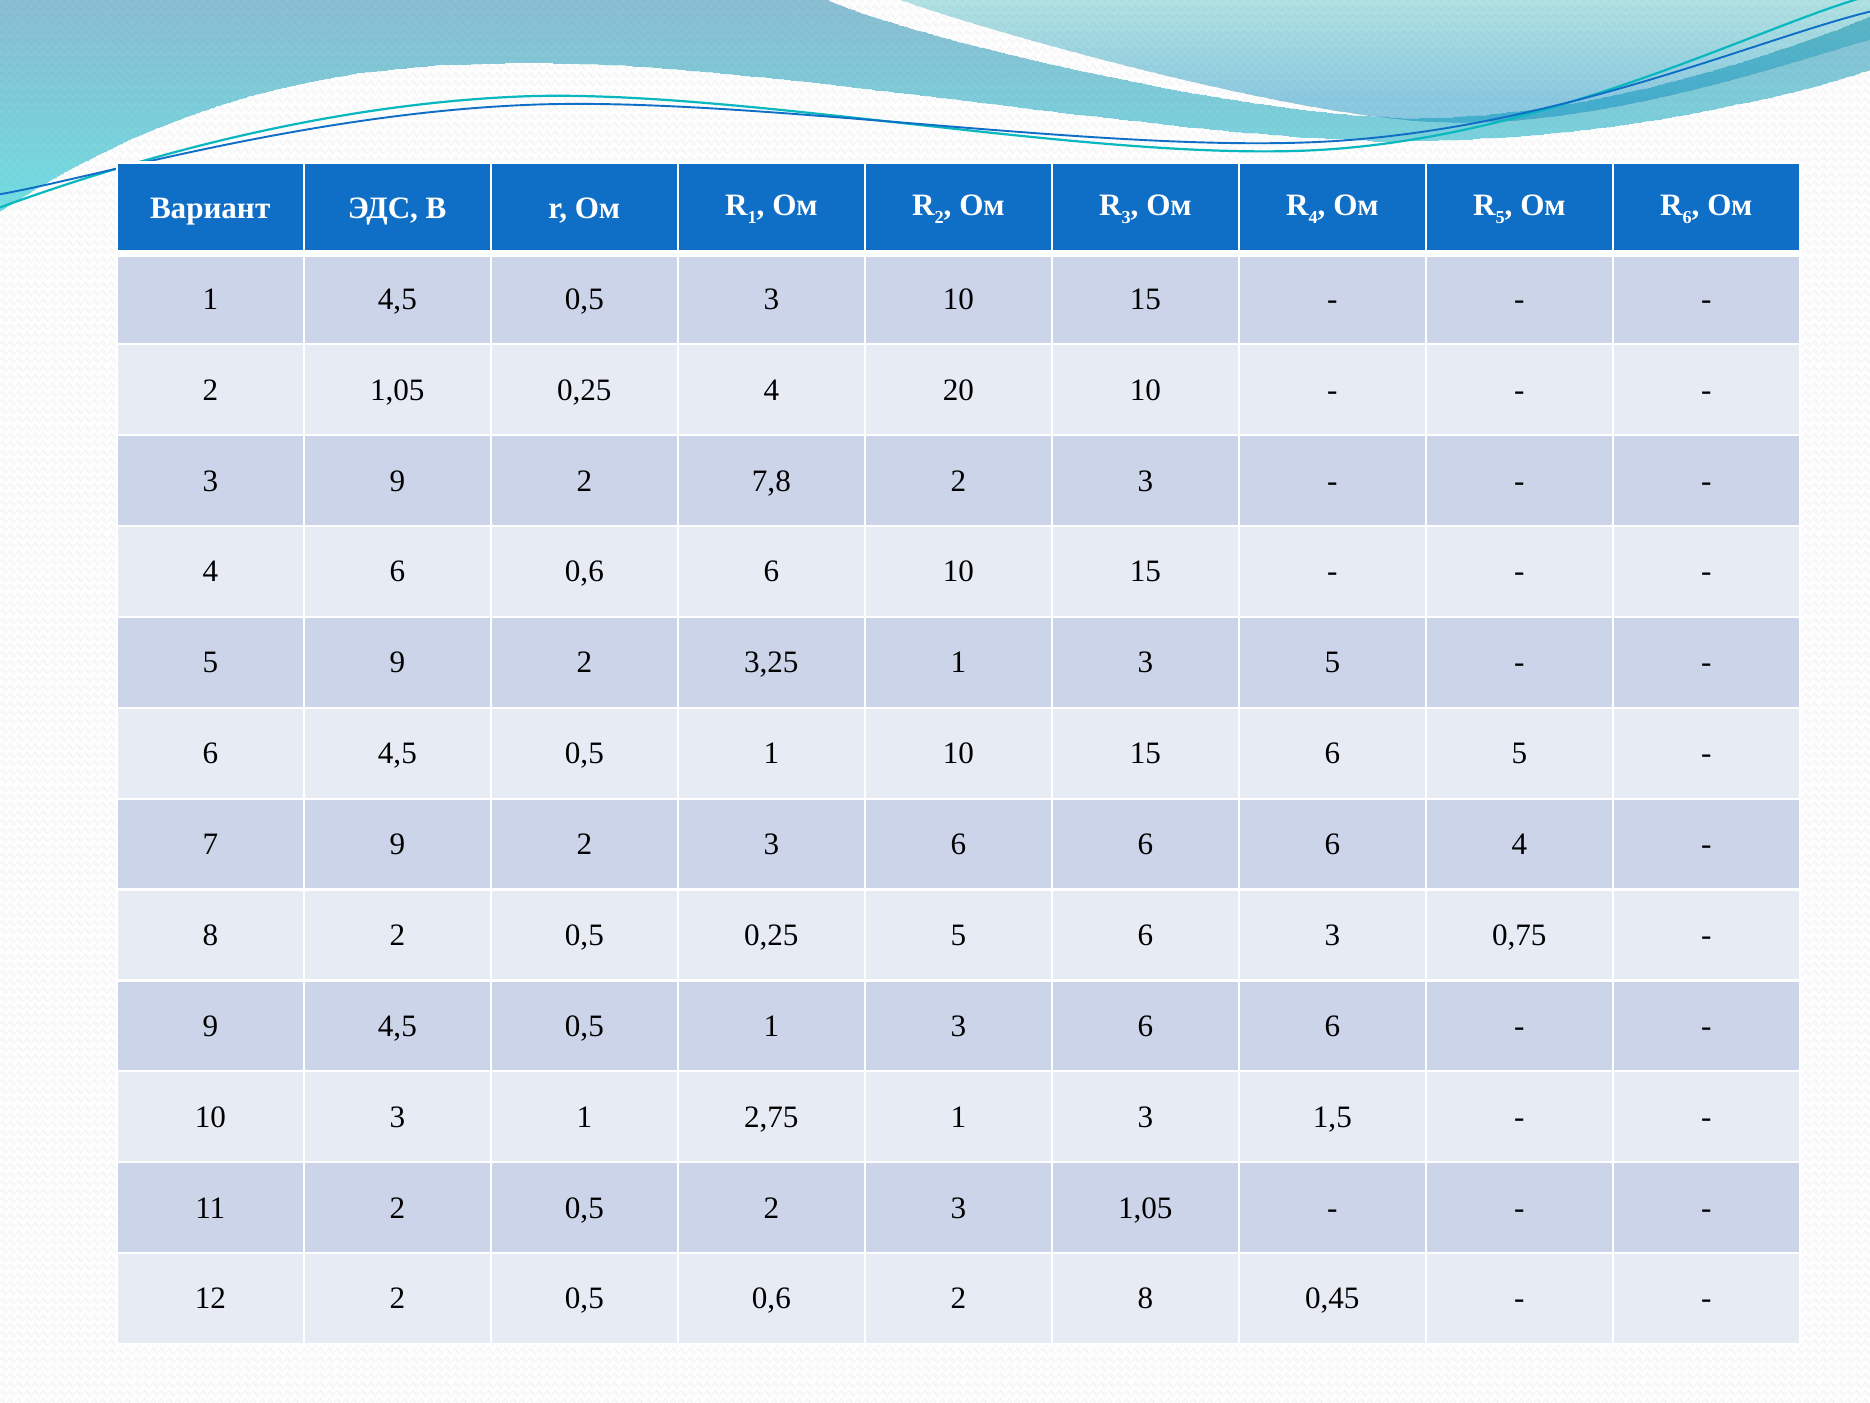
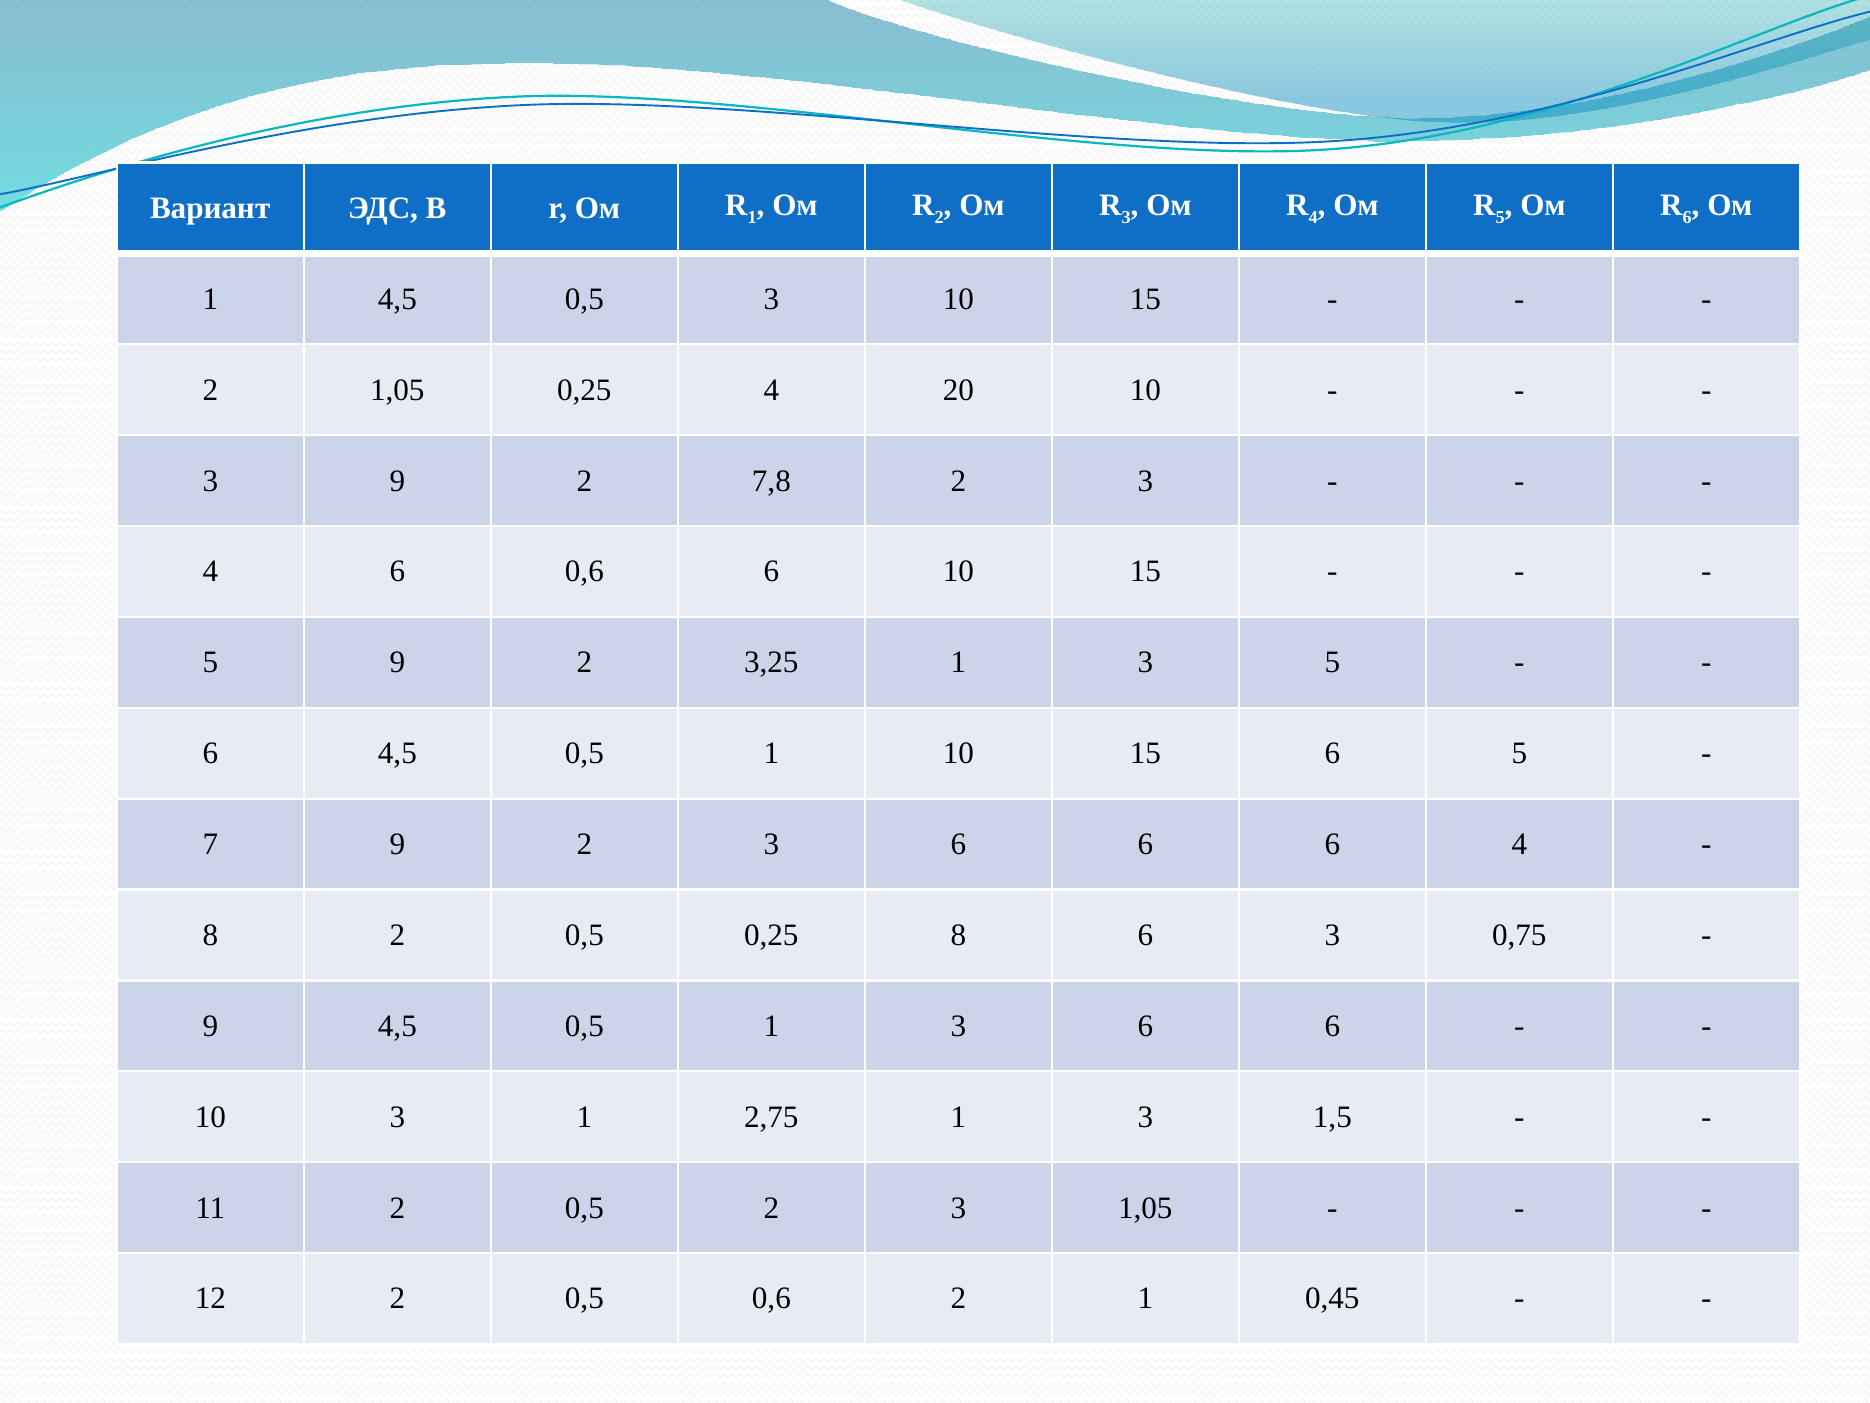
0,25 5: 5 -> 8
2 8: 8 -> 1
